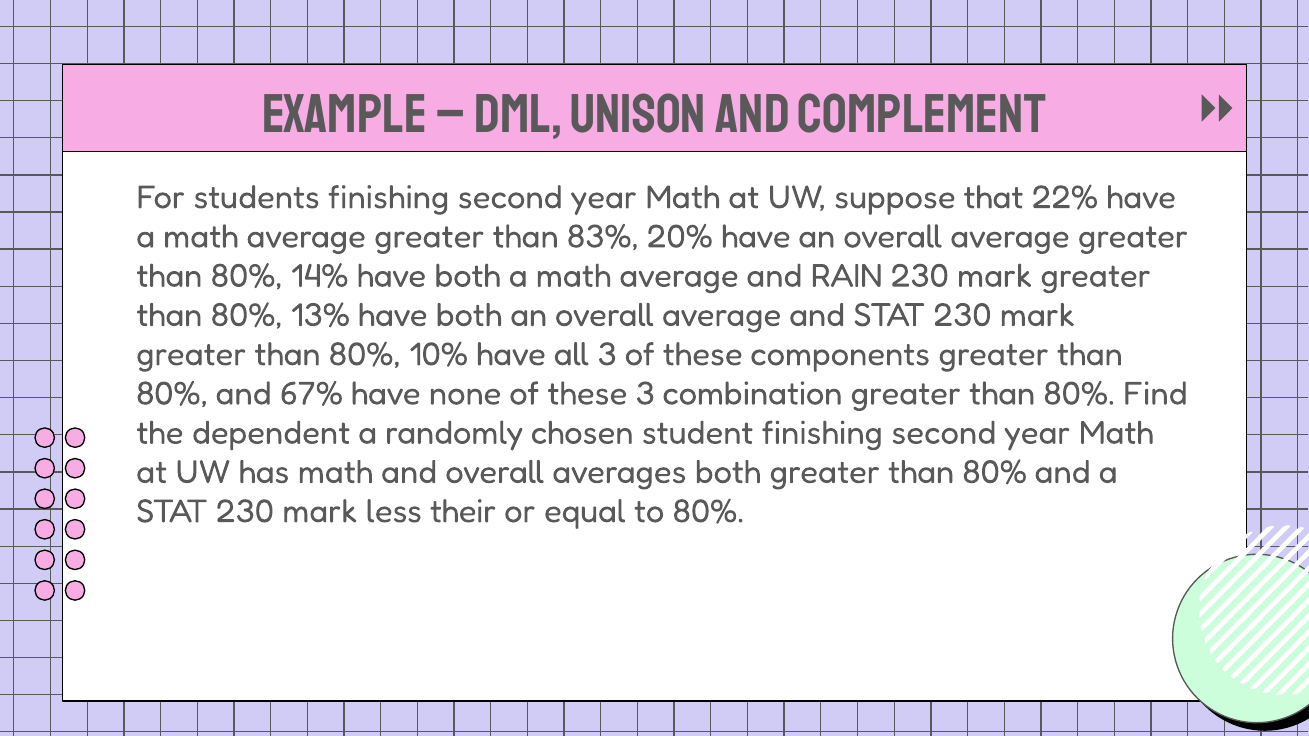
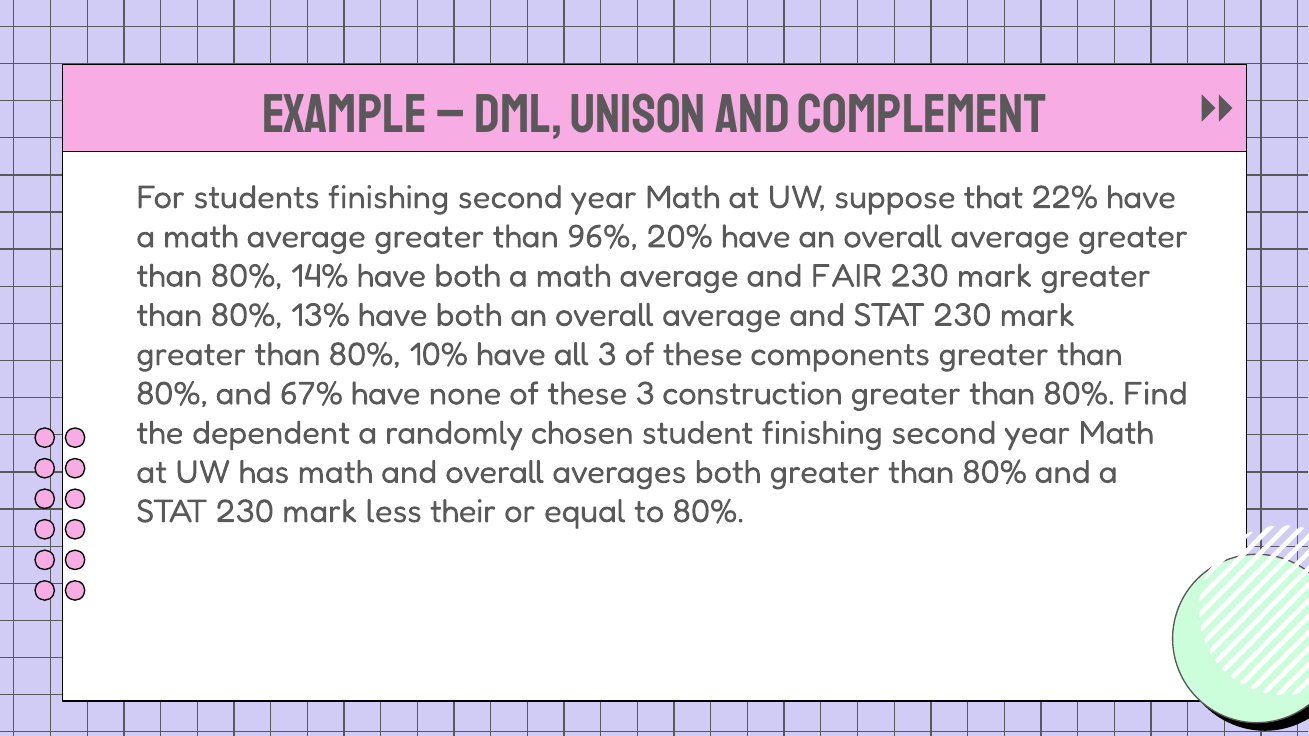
83%: 83% -> 96%
RAIN: RAIN -> FAIR
combination: combination -> construction
